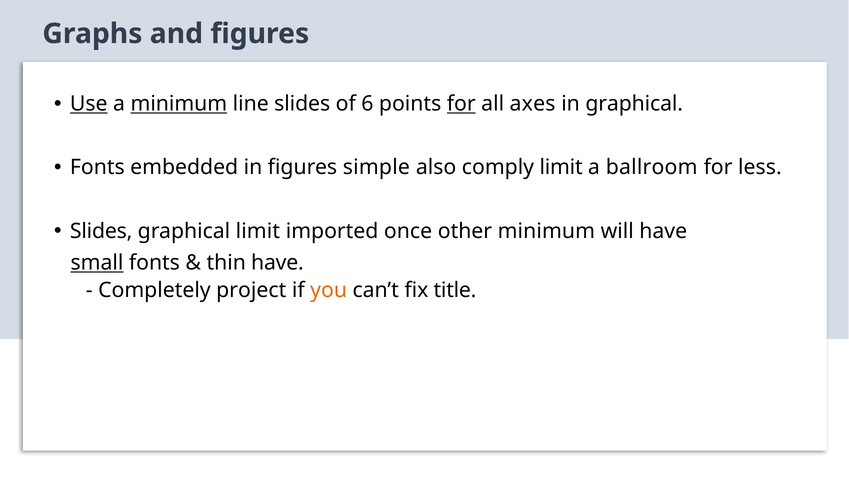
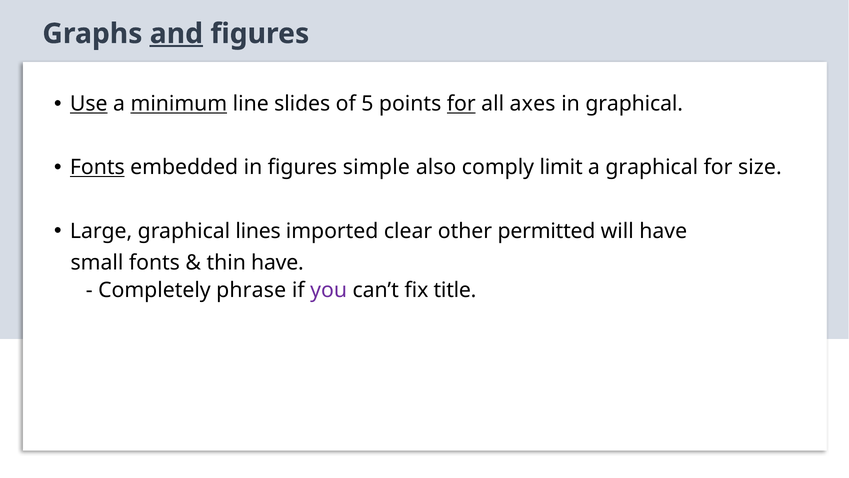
and underline: none -> present
6: 6 -> 5
Fonts at (97, 167) underline: none -> present
a ballroom: ballroom -> graphical
less: less -> size
Slides at (101, 231): Slides -> Large
graphical limit: limit -> lines
once: once -> clear
other minimum: minimum -> permitted
small underline: present -> none
project: project -> phrase
you colour: orange -> purple
